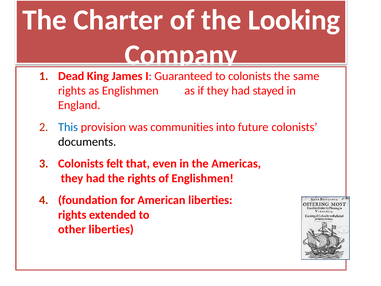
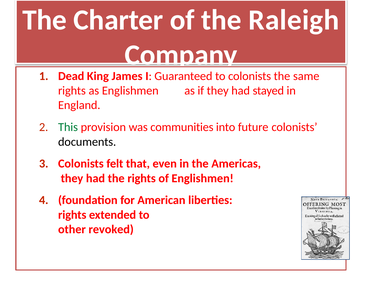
Looking: Looking -> Raleigh
This colour: blue -> green
other liberties: liberties -> revoked
